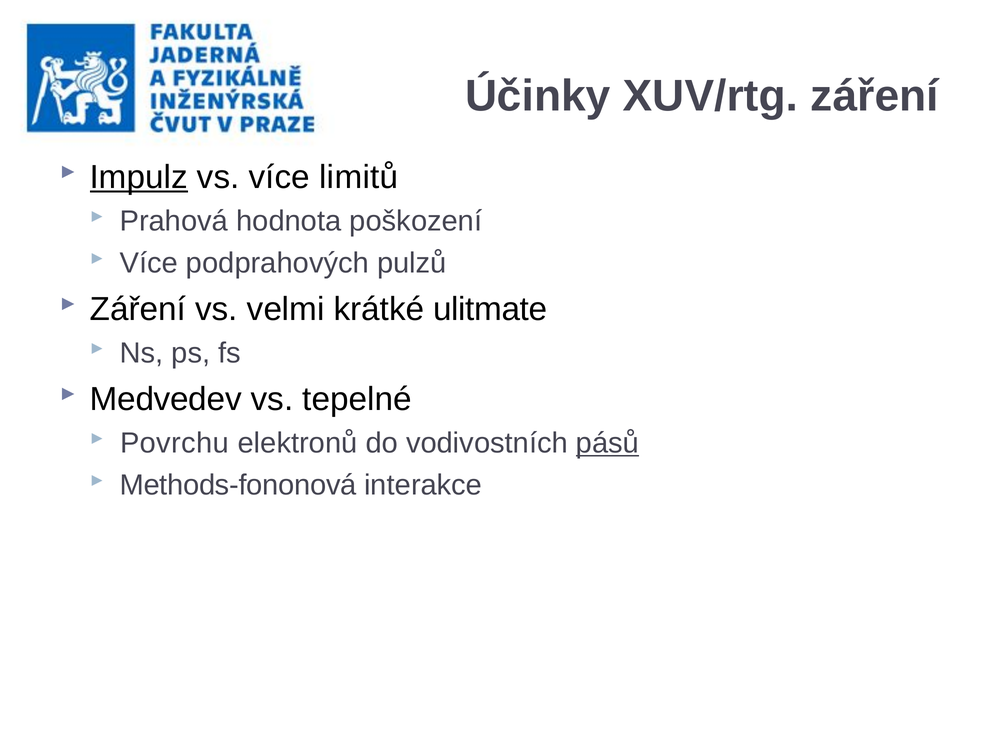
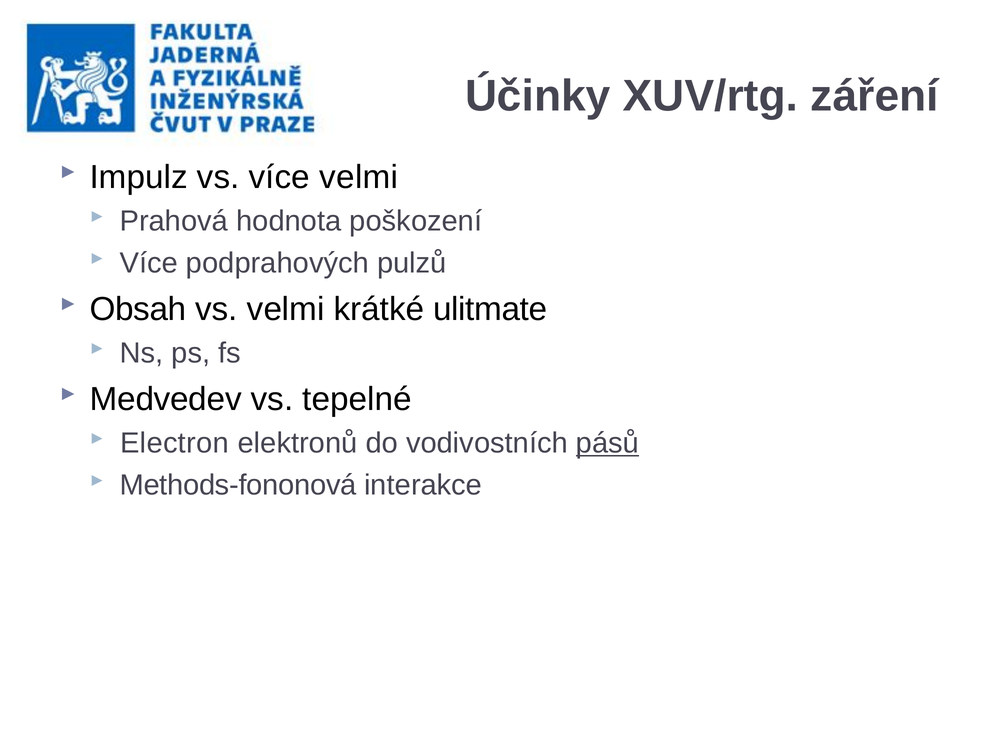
Impulz underline: present -> none
více limitů: limitů -> velmi
Záření at (138, 309): Záření -> Obsah
Povrchu: Povrchu -> Electron
